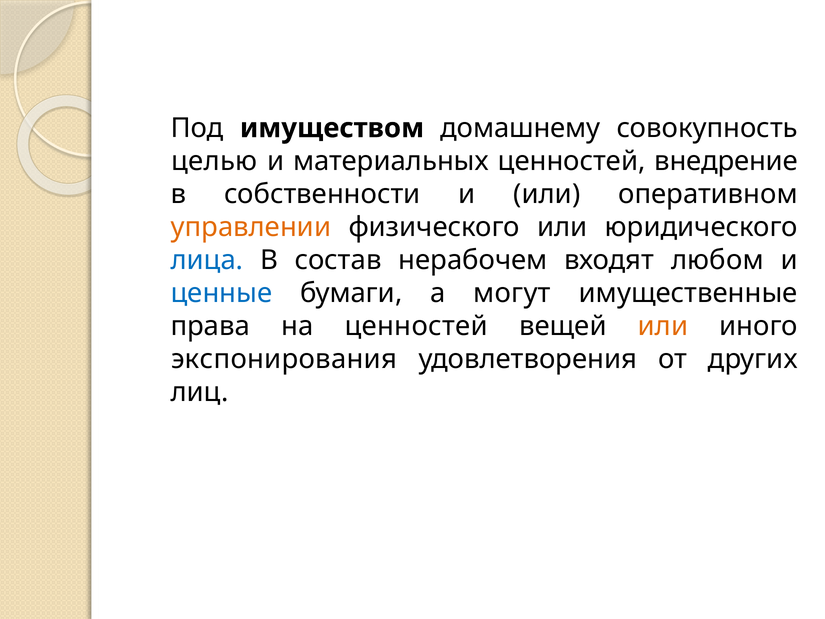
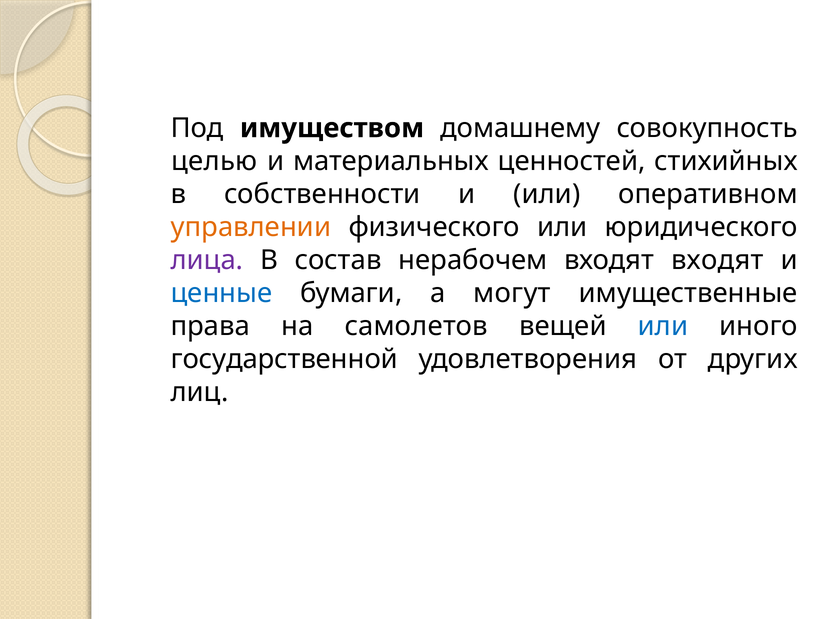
внедрение: внедрение -> стихийных
лица colour: blue -> purple
входят любом: любом -> входят
на ценностей: ценностей -> самолетов
или at (663, 326) colour: orange -> blue
экспонирования: экспонирования -> государственной
